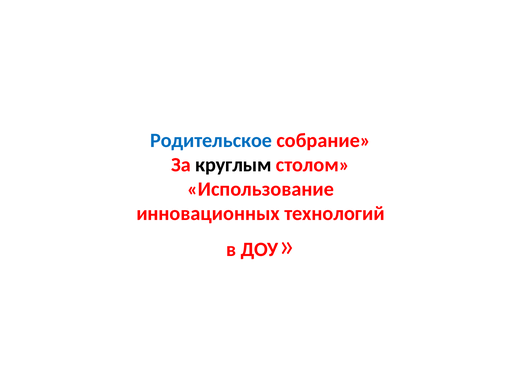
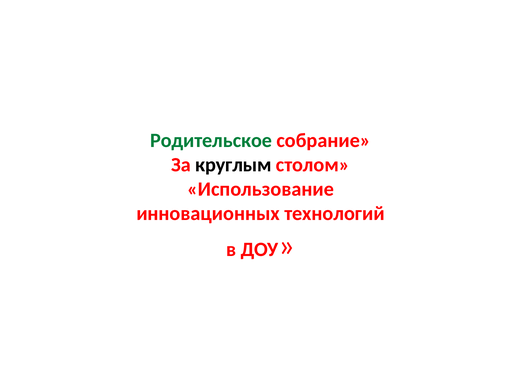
Родительское colour: blue -> green
